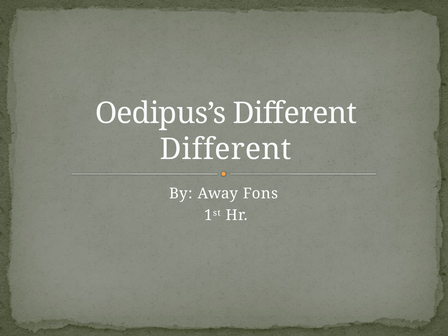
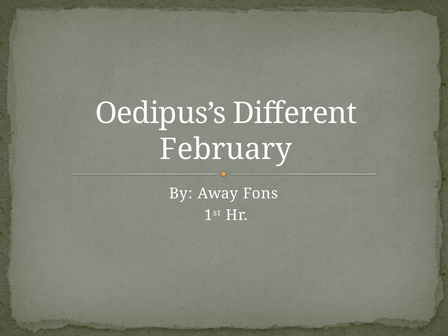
Different at (226, 149): Different -> February
